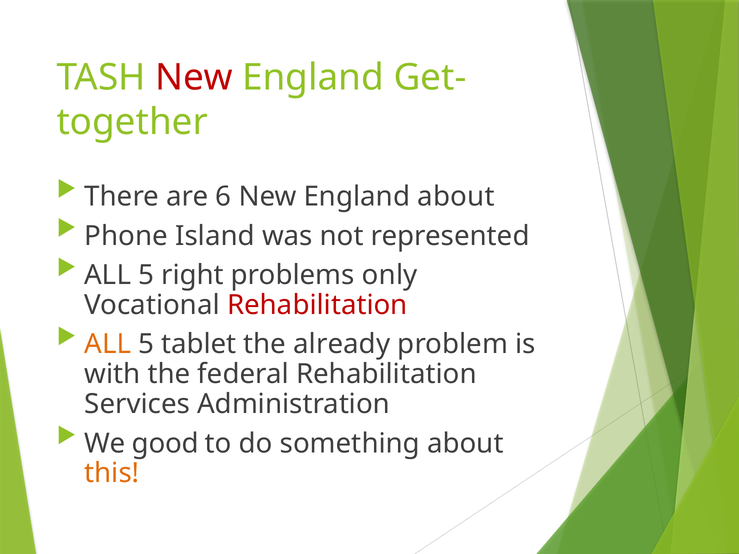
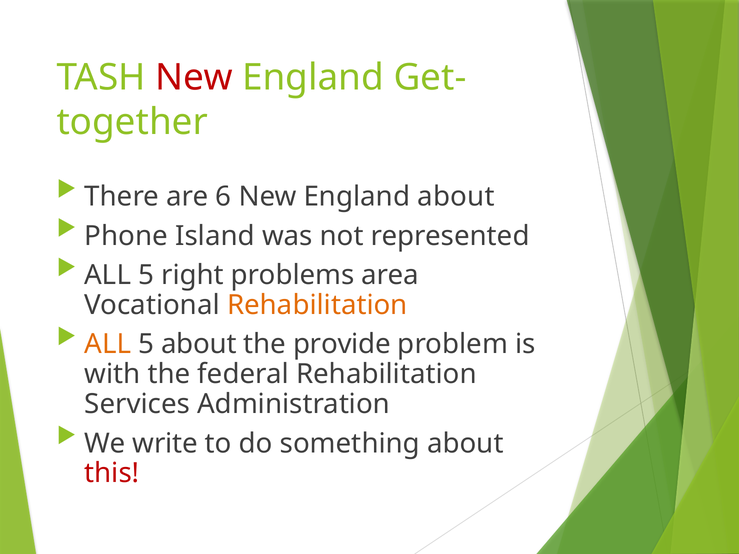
only: only -> area
Rehabilitation at (317, 305) colour: red -> orange
5 tablet: tablet -> about
already: already -> provide
good: good -> write
this colour: orange -> red
